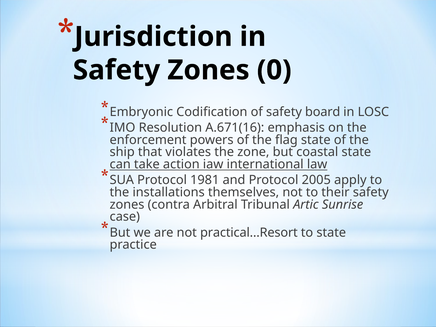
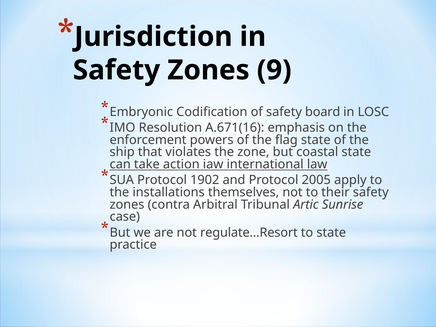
0: 0 -> 9
1981: 1981 -> 1902
practical…Resort: practical…Resort -> regulate…Resort
